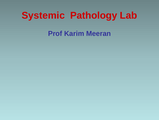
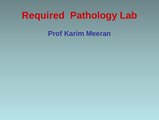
Systemic: Systemic -> Required
